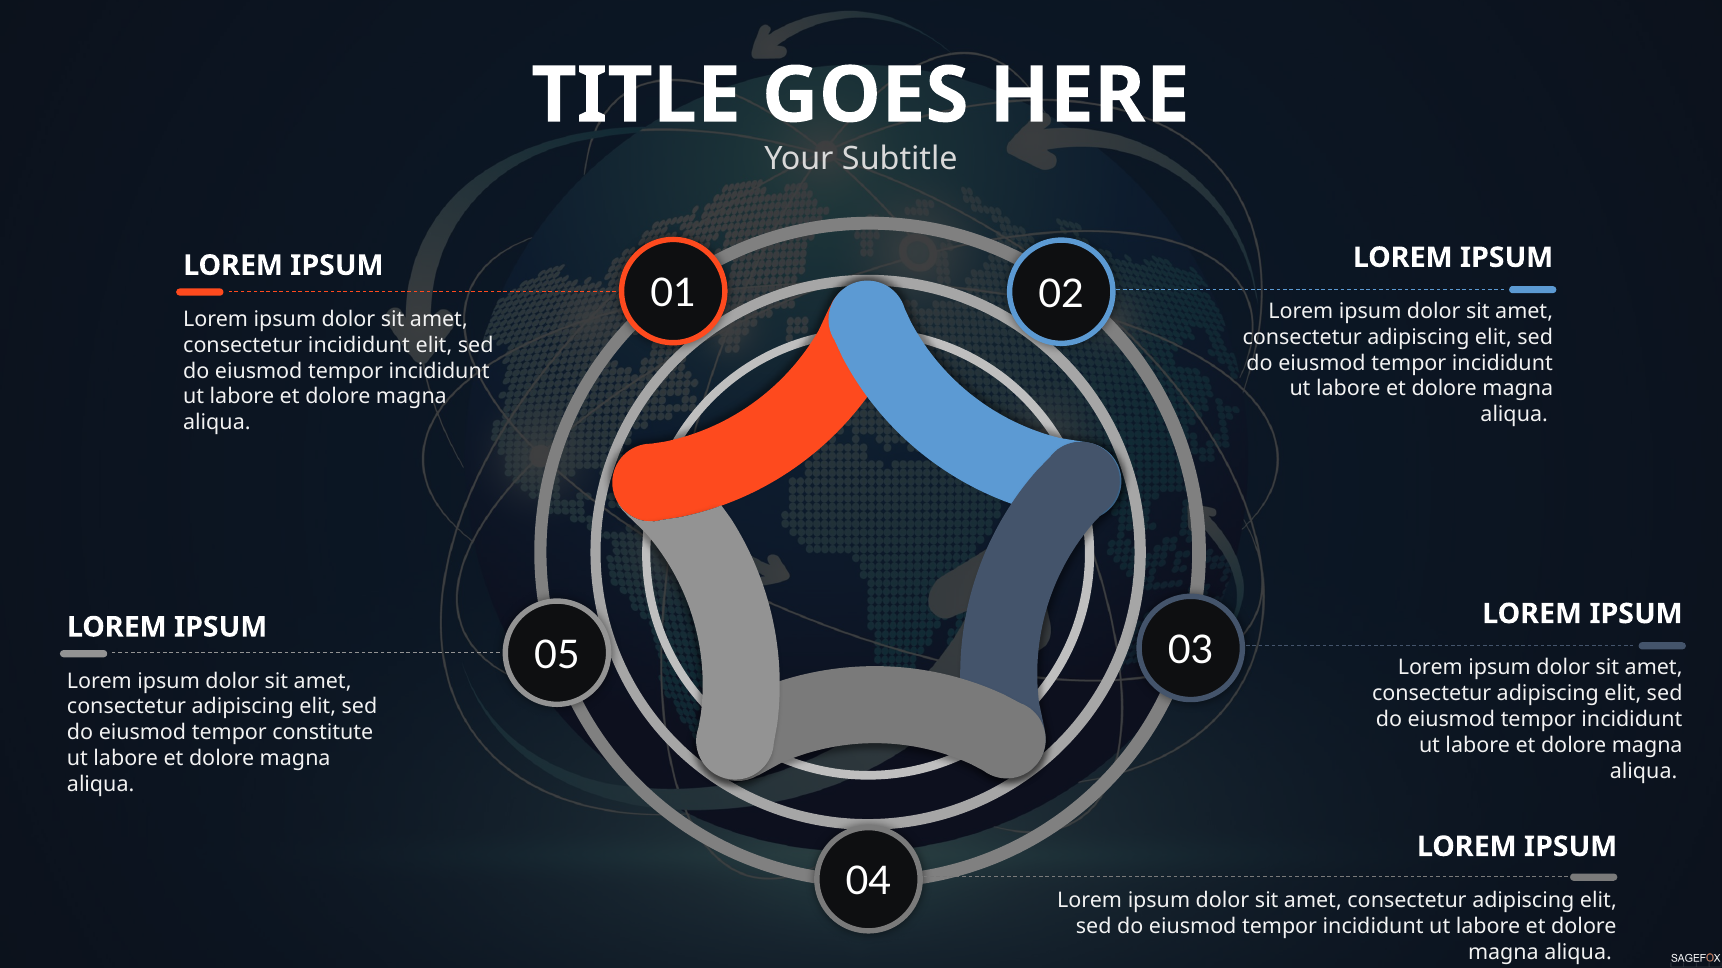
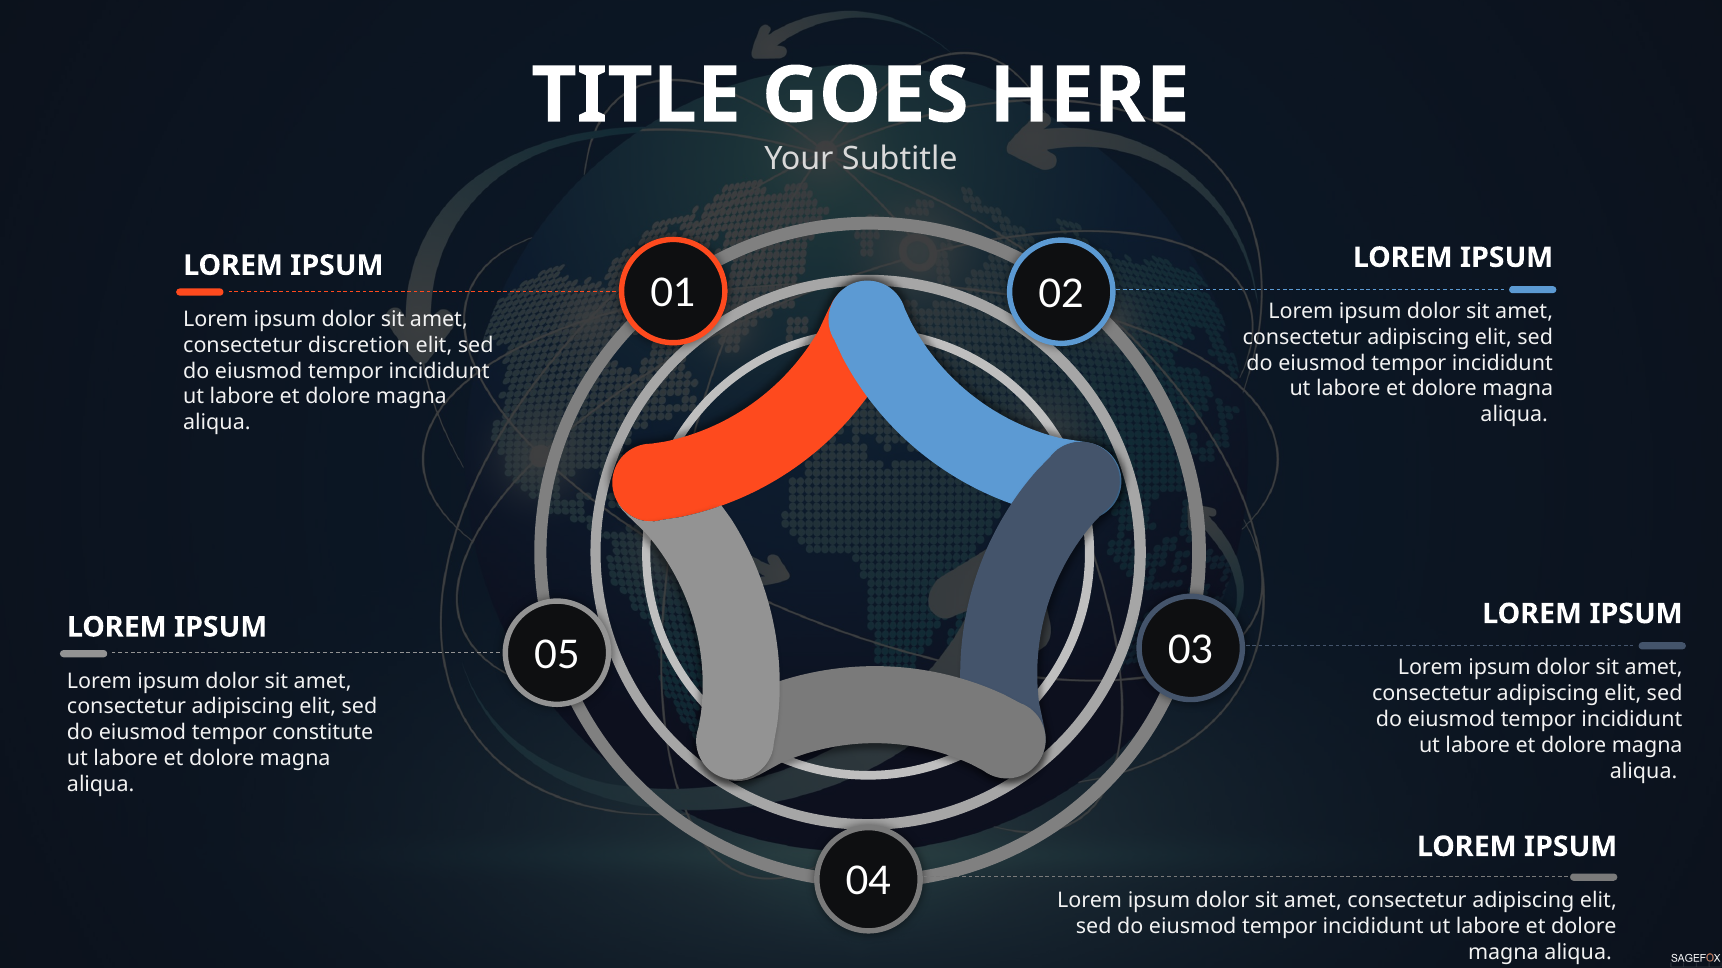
consectetur incididunt: incididunt -> discretion
